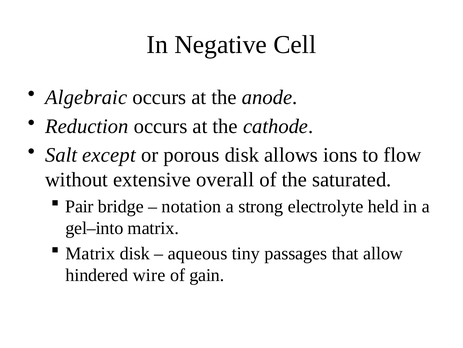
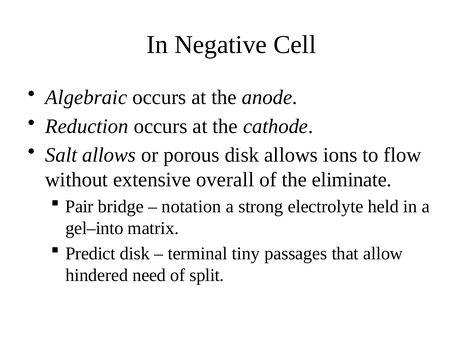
Salt except: except -> allows
saturated: saturated -> eliminate
Matrix at (90, 253): Matrix -> Predict
aqueous: aqueous -> terminal
wire: wire -> need
gain: gain -> split
